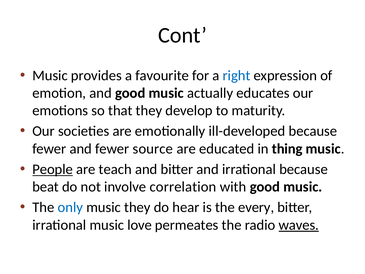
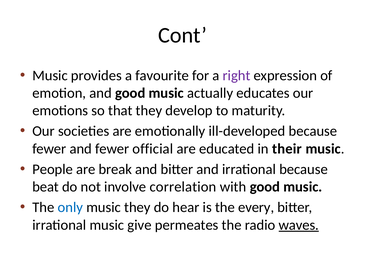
right colour: blue -> purple
source: source -> official
thing: thing -> their
People underline: present -> none
teach: teach -> break
love: love -> give
